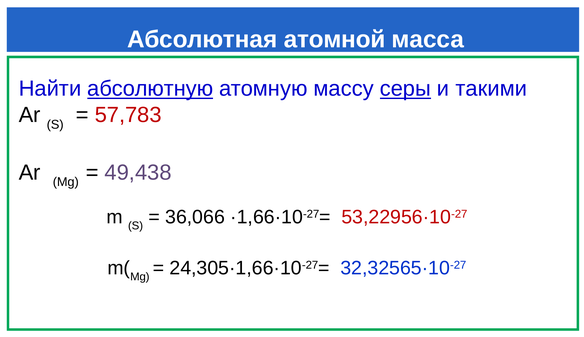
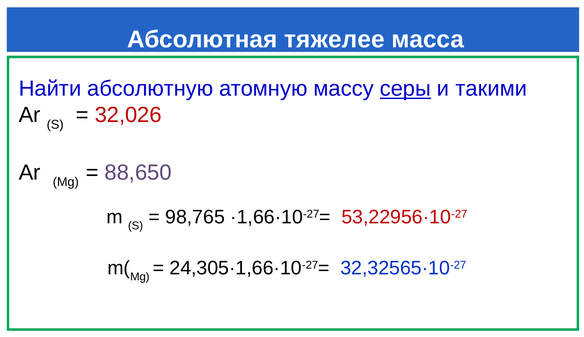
атомной: атомной -> тяжелее
абсолютную underline: present -> none
57,783: 57,783 -> 32,026
49,438: 49,438 -> 88,650
36,066: 36,066 -> 98,765
